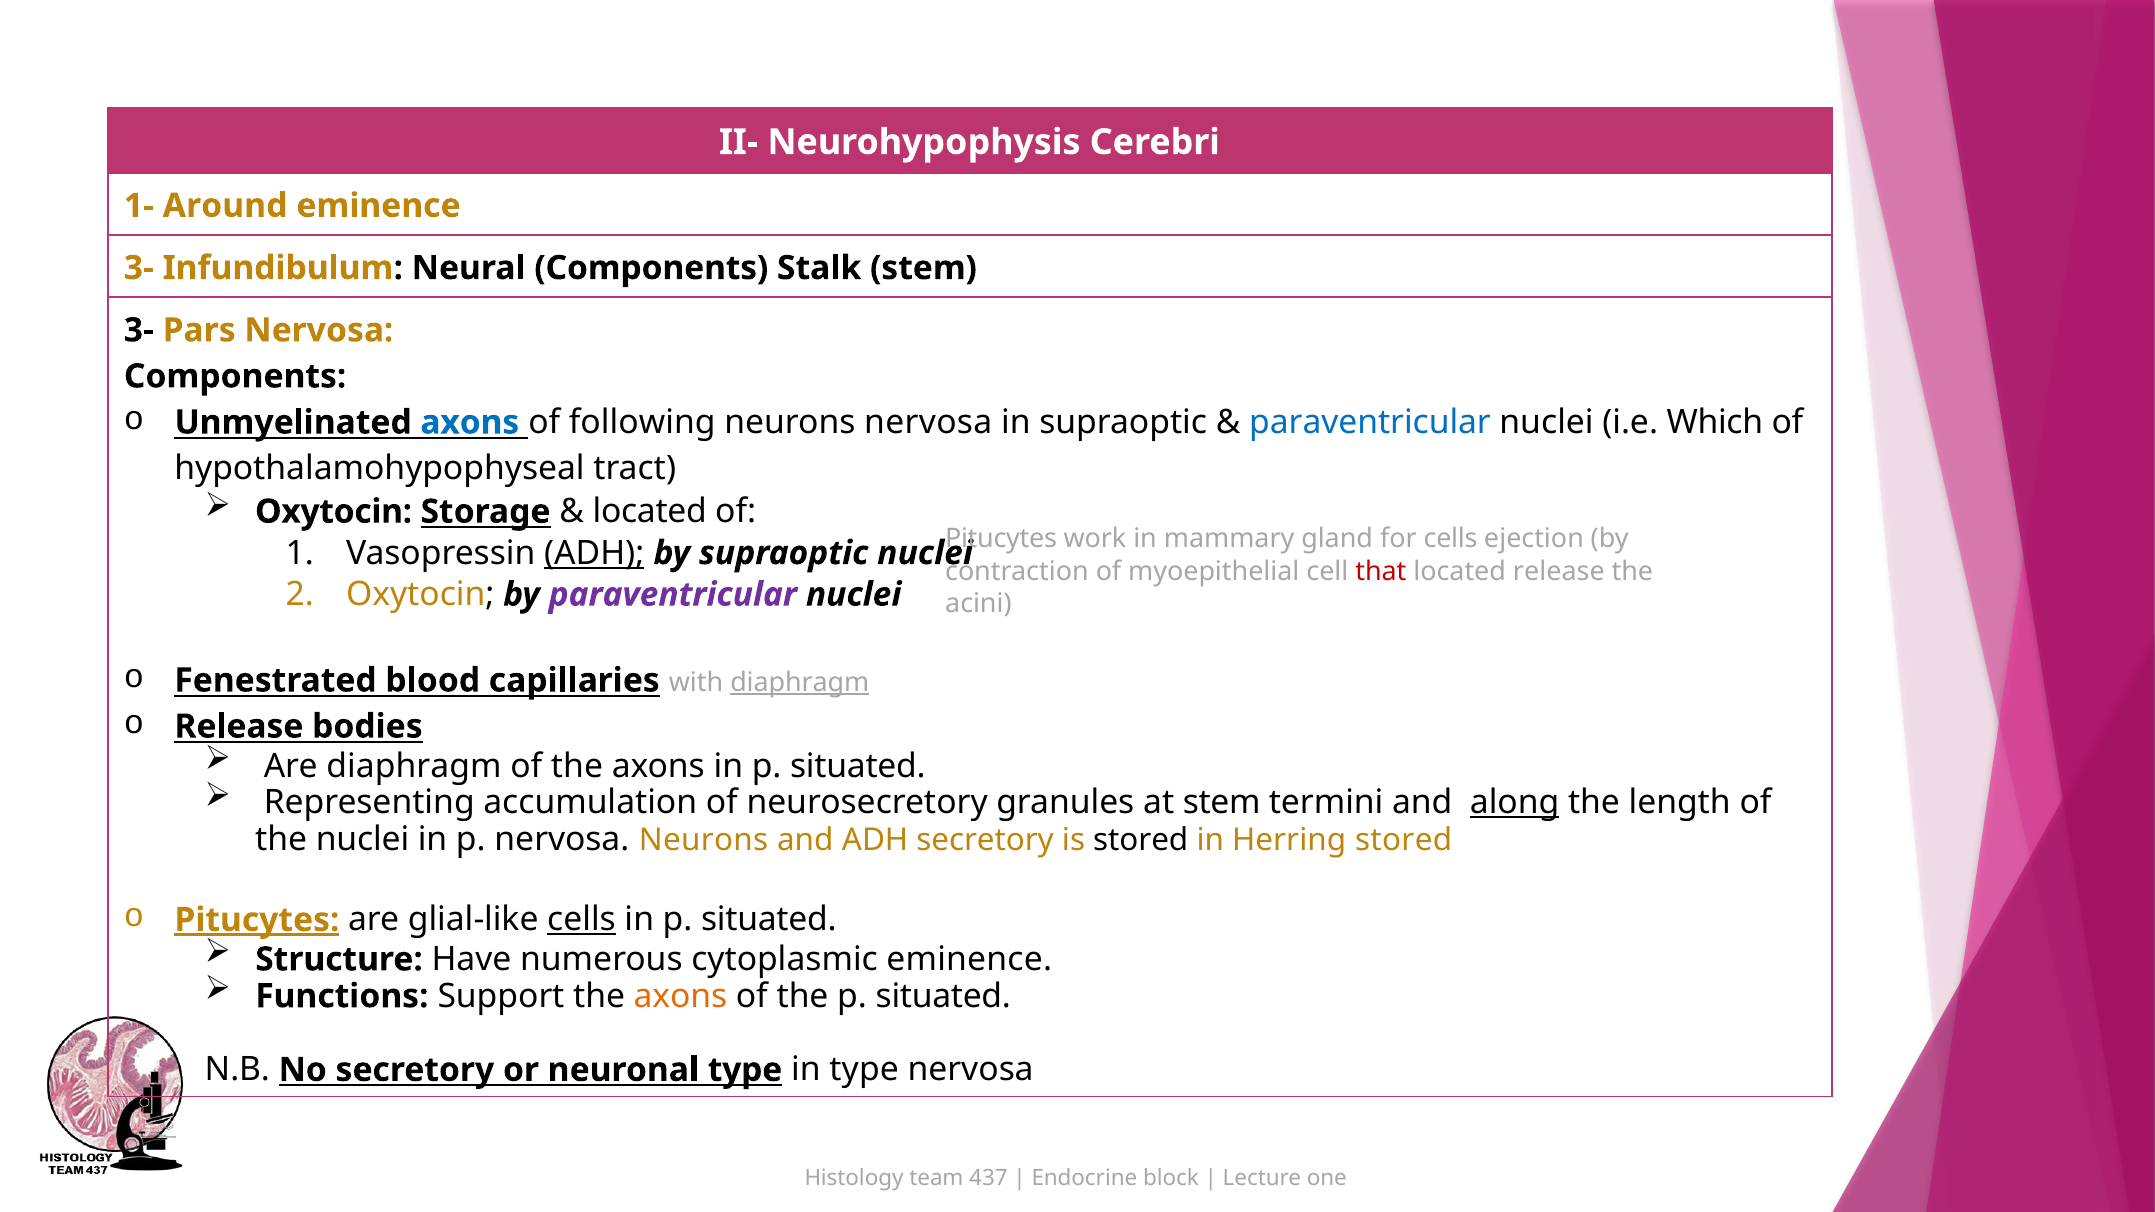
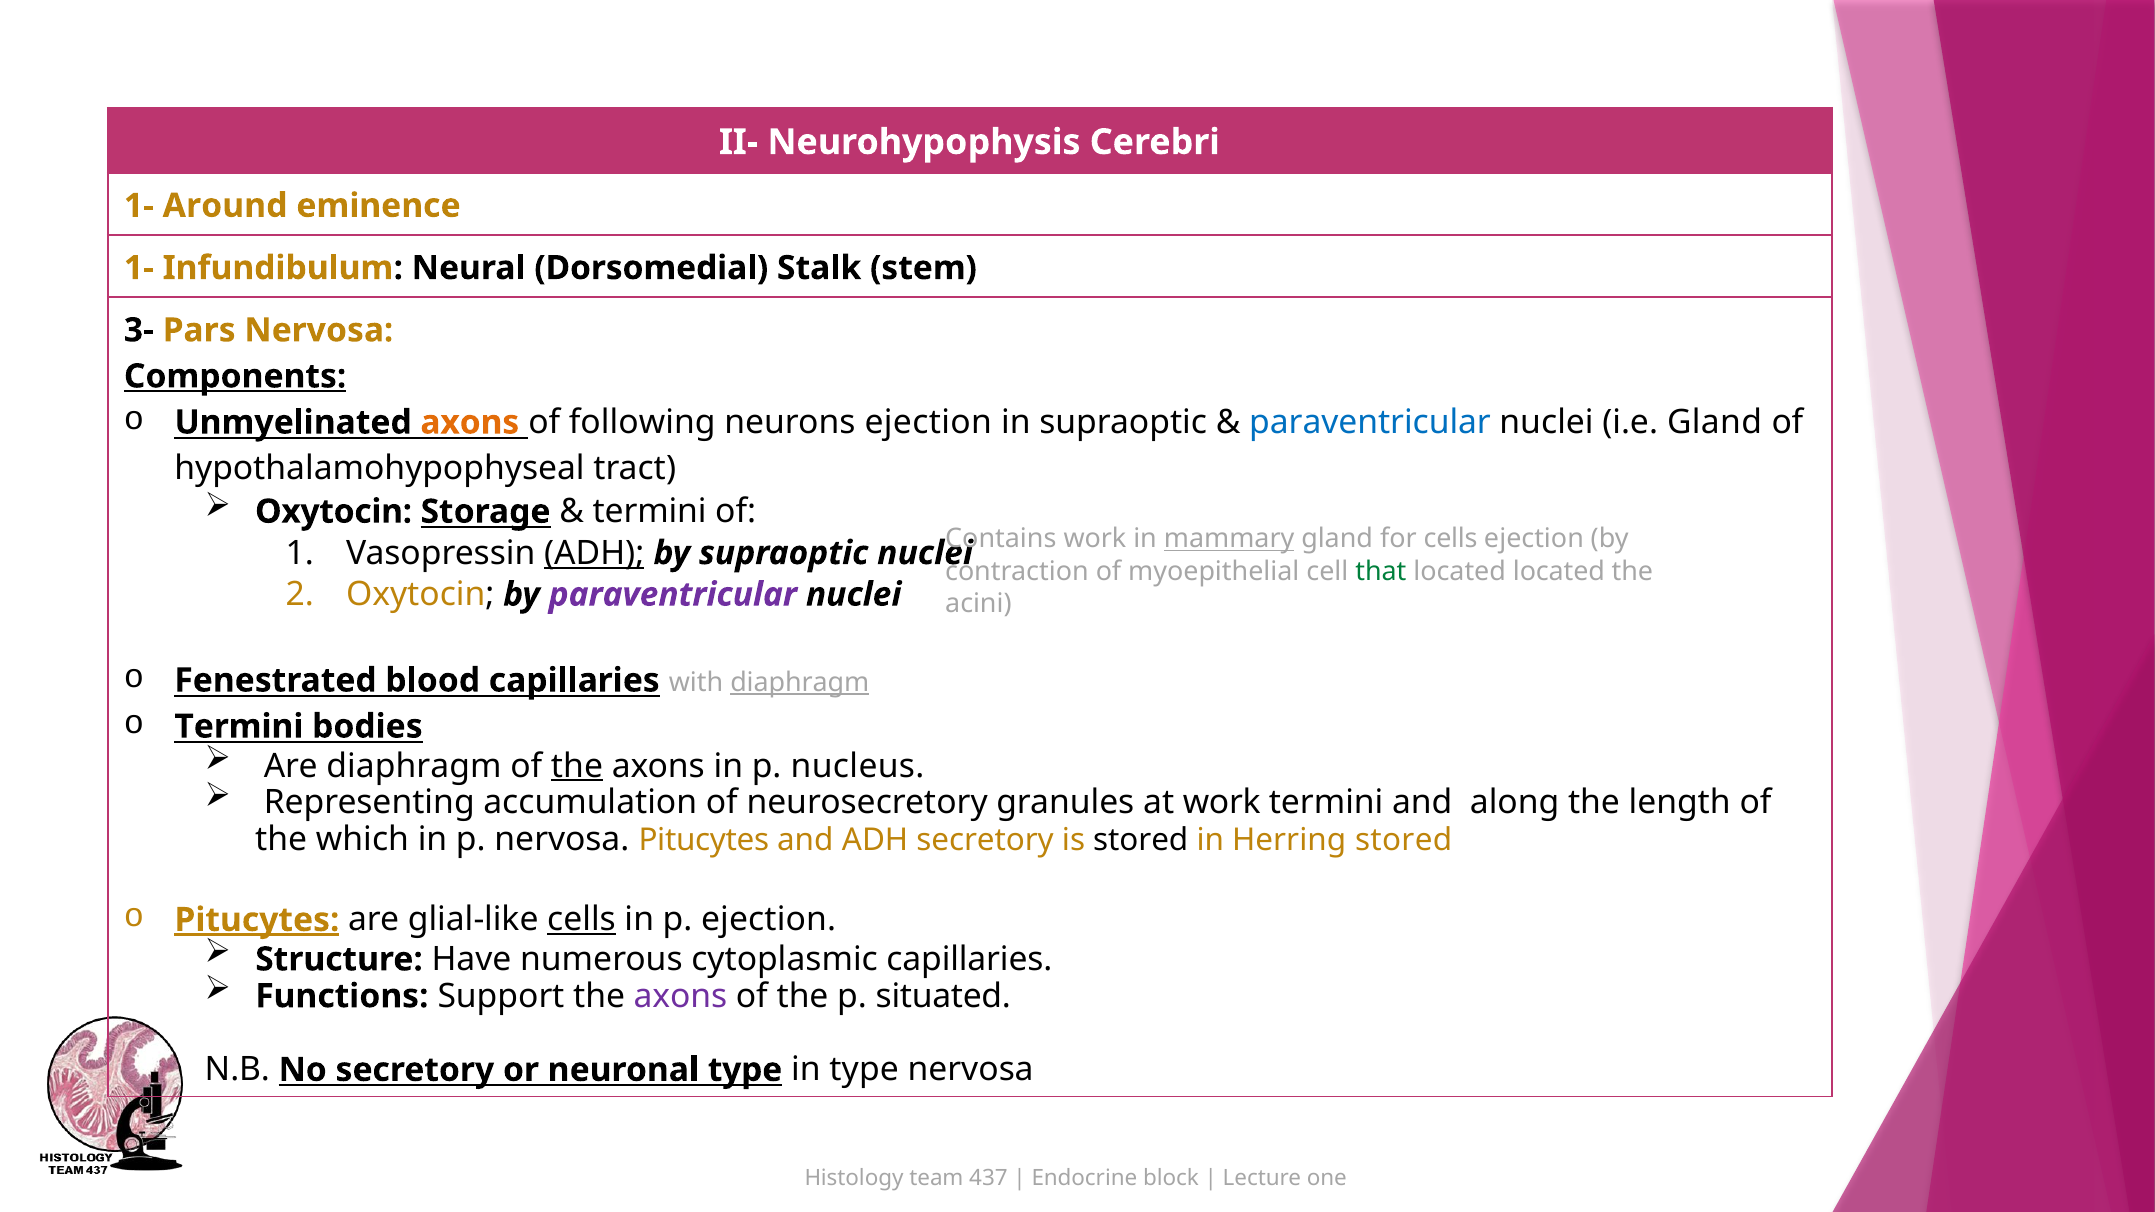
3- at (139, 268): 3- -> 1-
Neural Components: Components -> Dorsomedial
Components at (235, 376) underline: none -> present
axons at (470, 422) colour: blue -> orange
neurons nervosa: nervosa -> ejection
i.e Which: Which -> Gland
located at (650, 512): located -> termini
Pitucytes at (1001, 539): Pitucytes -> Contains
mammary underline: none -> present
that colour: red -> green
located release: release -> located
Release at (239, 727): Release -> Termini
the at (577, 766) underline: none -> present
axons in p situated: situated -> nucleus
at stem: stem -> work
along underline: present -> none
the nuclei: nuclei -> which
nervosa Neurons: Neurons -> Pitucytes
situated at (769, 920): situated -> ejection
cytoplasmic eminence: eminence -> capillaries
axons at (680, 996) colour: orange -> purple
